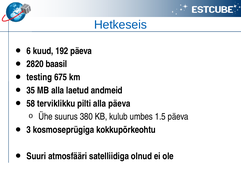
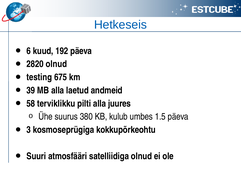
2820 baasil: baasil -> olnud
35: 35 -> 39
alla päeva: päeva -> juures
